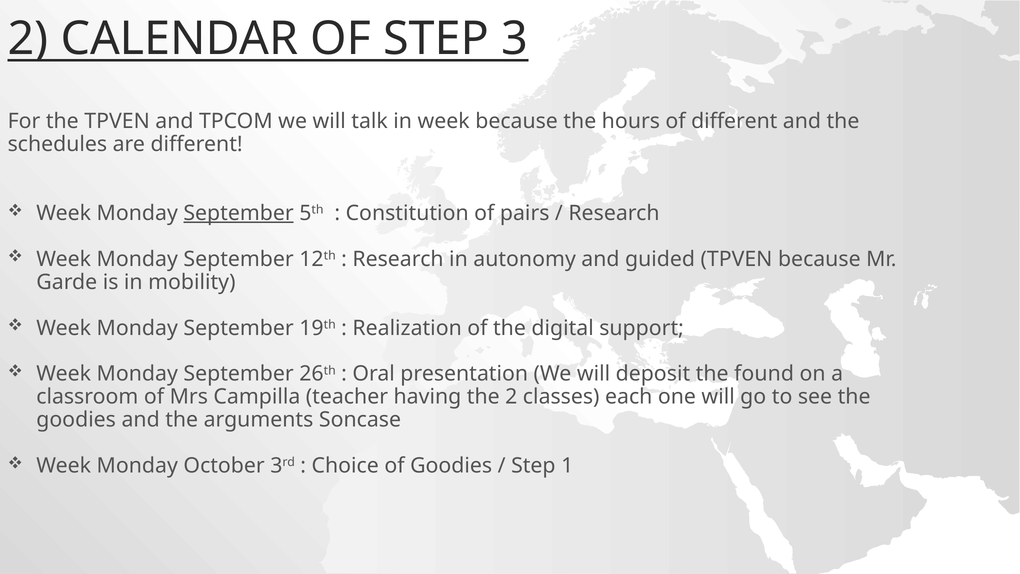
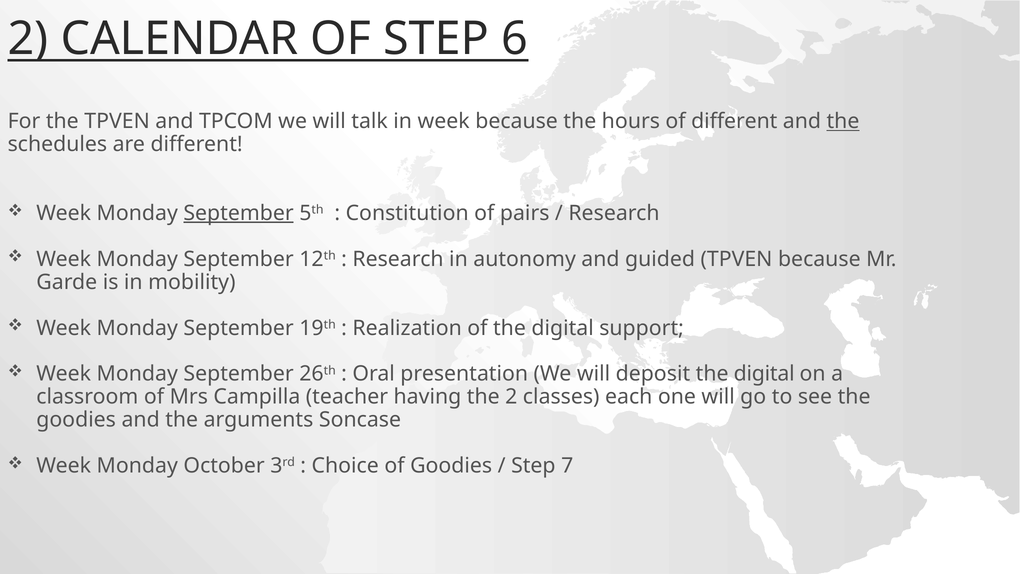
3: 3 -> 6
the at (843, 121) underline: none -> present
deposit the found: found -> digital
1: 1 -> 7
